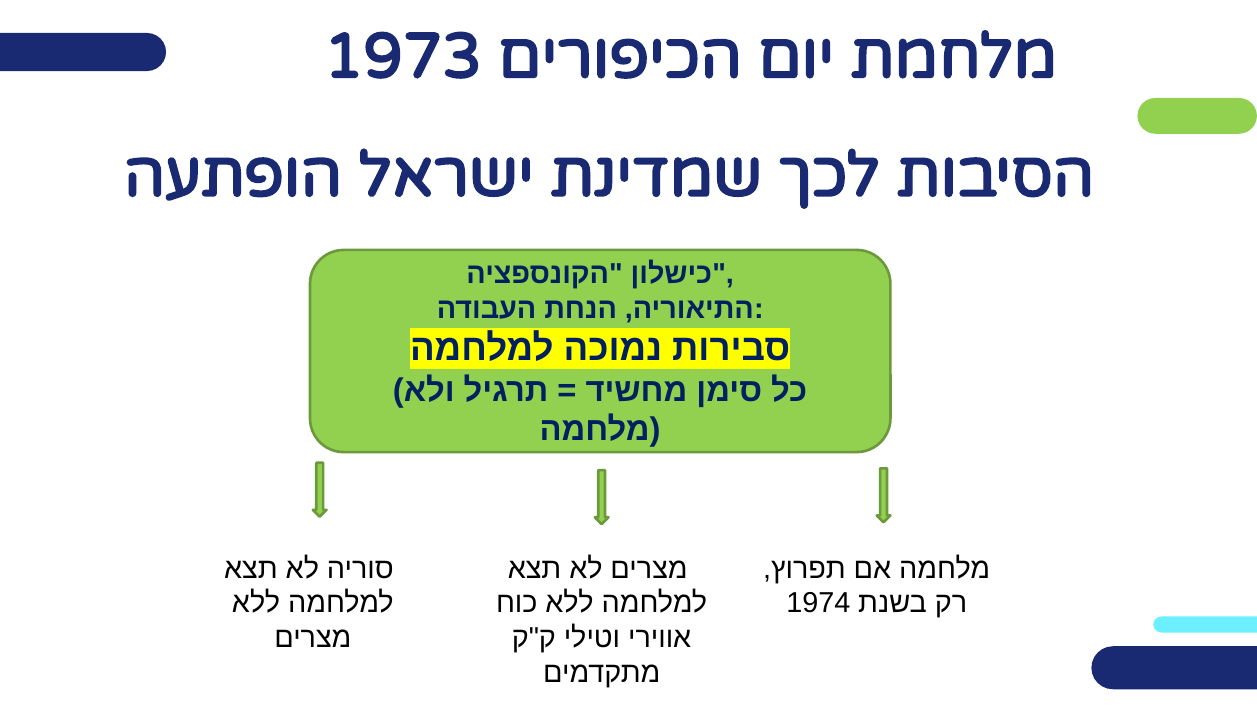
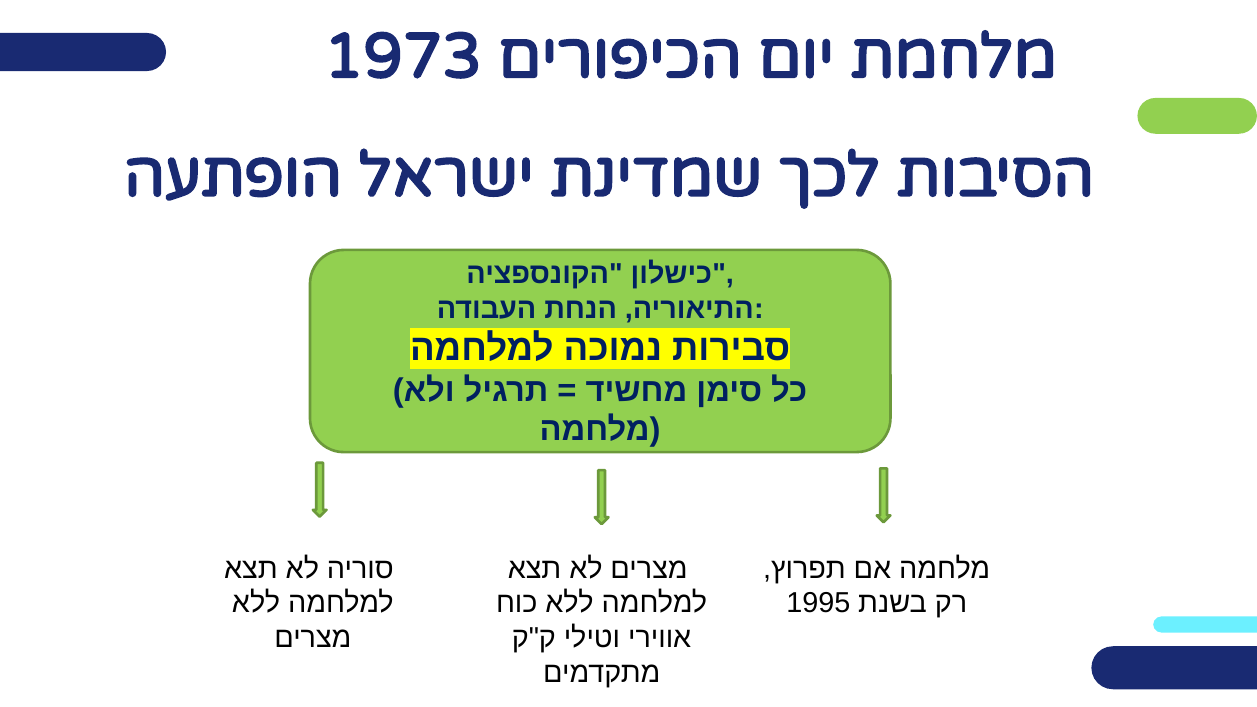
1974: 1974 -> 1995
